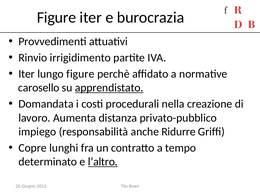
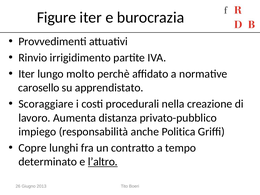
lungo figure: figure -> molto
apprendistato underline: present -> none
Domandata: Domandata -> Scoraggiare
Ridurre: Ridurre -> Politica
